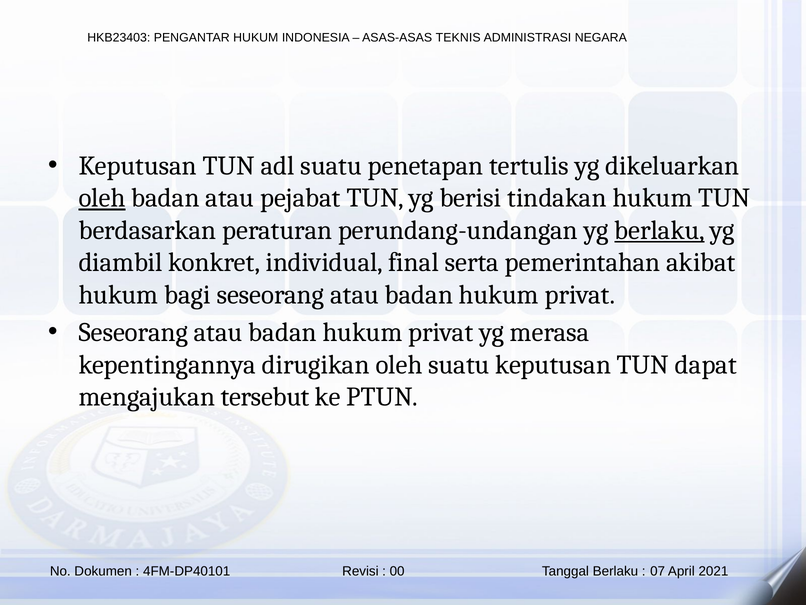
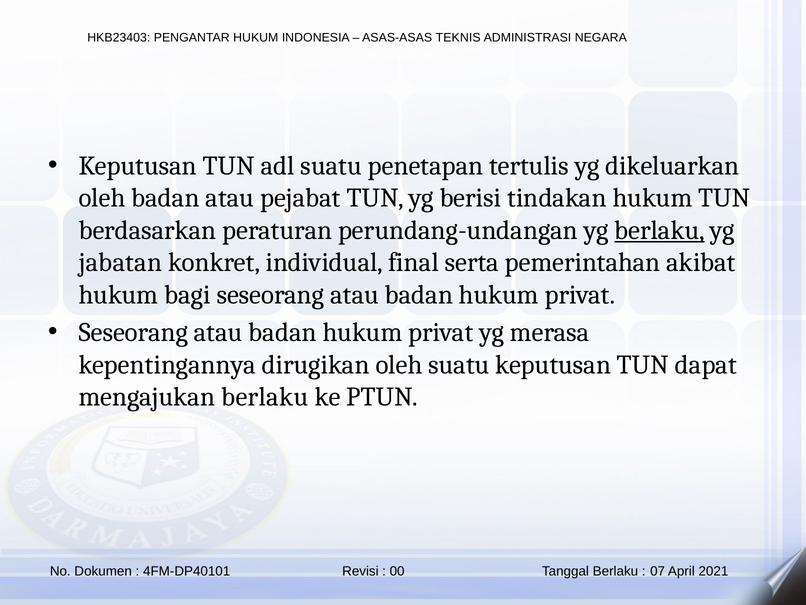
oleh at (102, 198) underline: present -> none
diambil: diambil -> jabatan
mengajukan tersebut: tersebut -> berlaku
